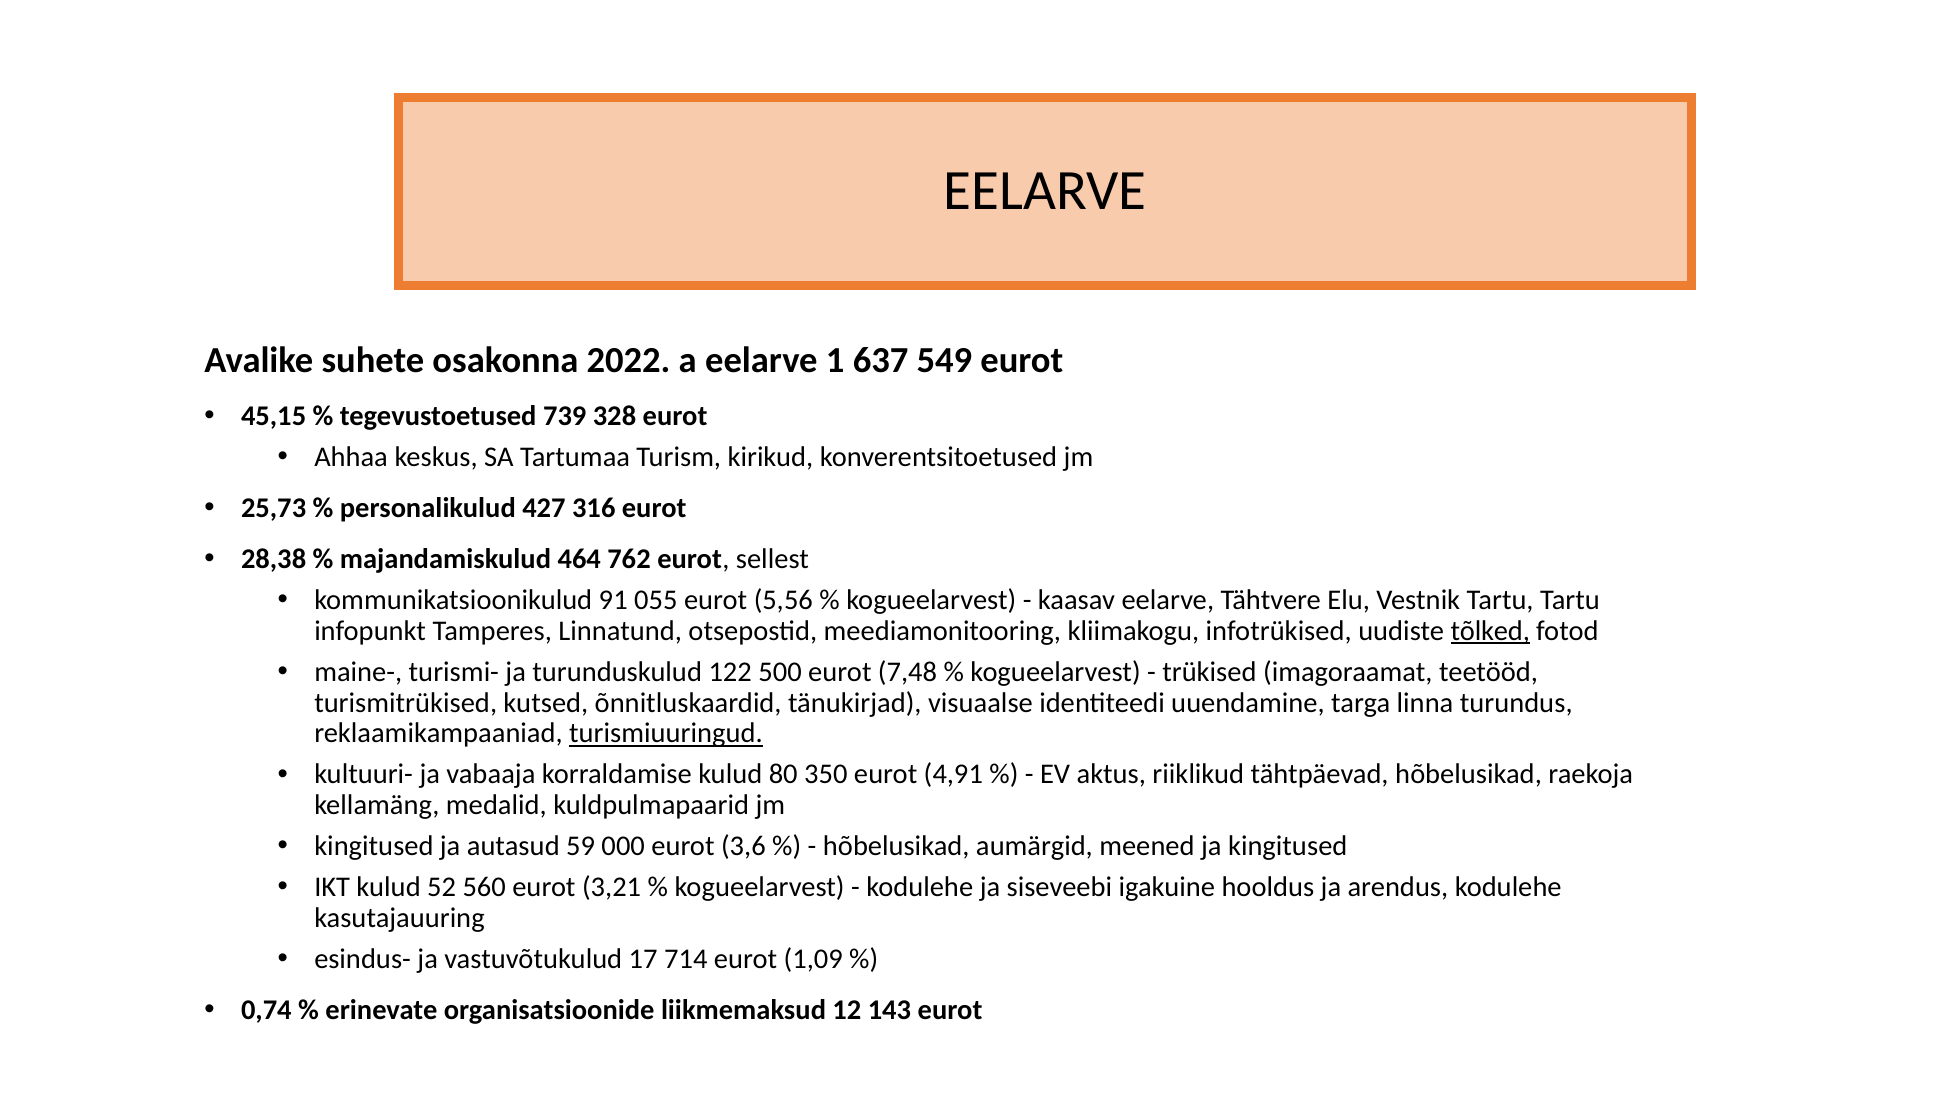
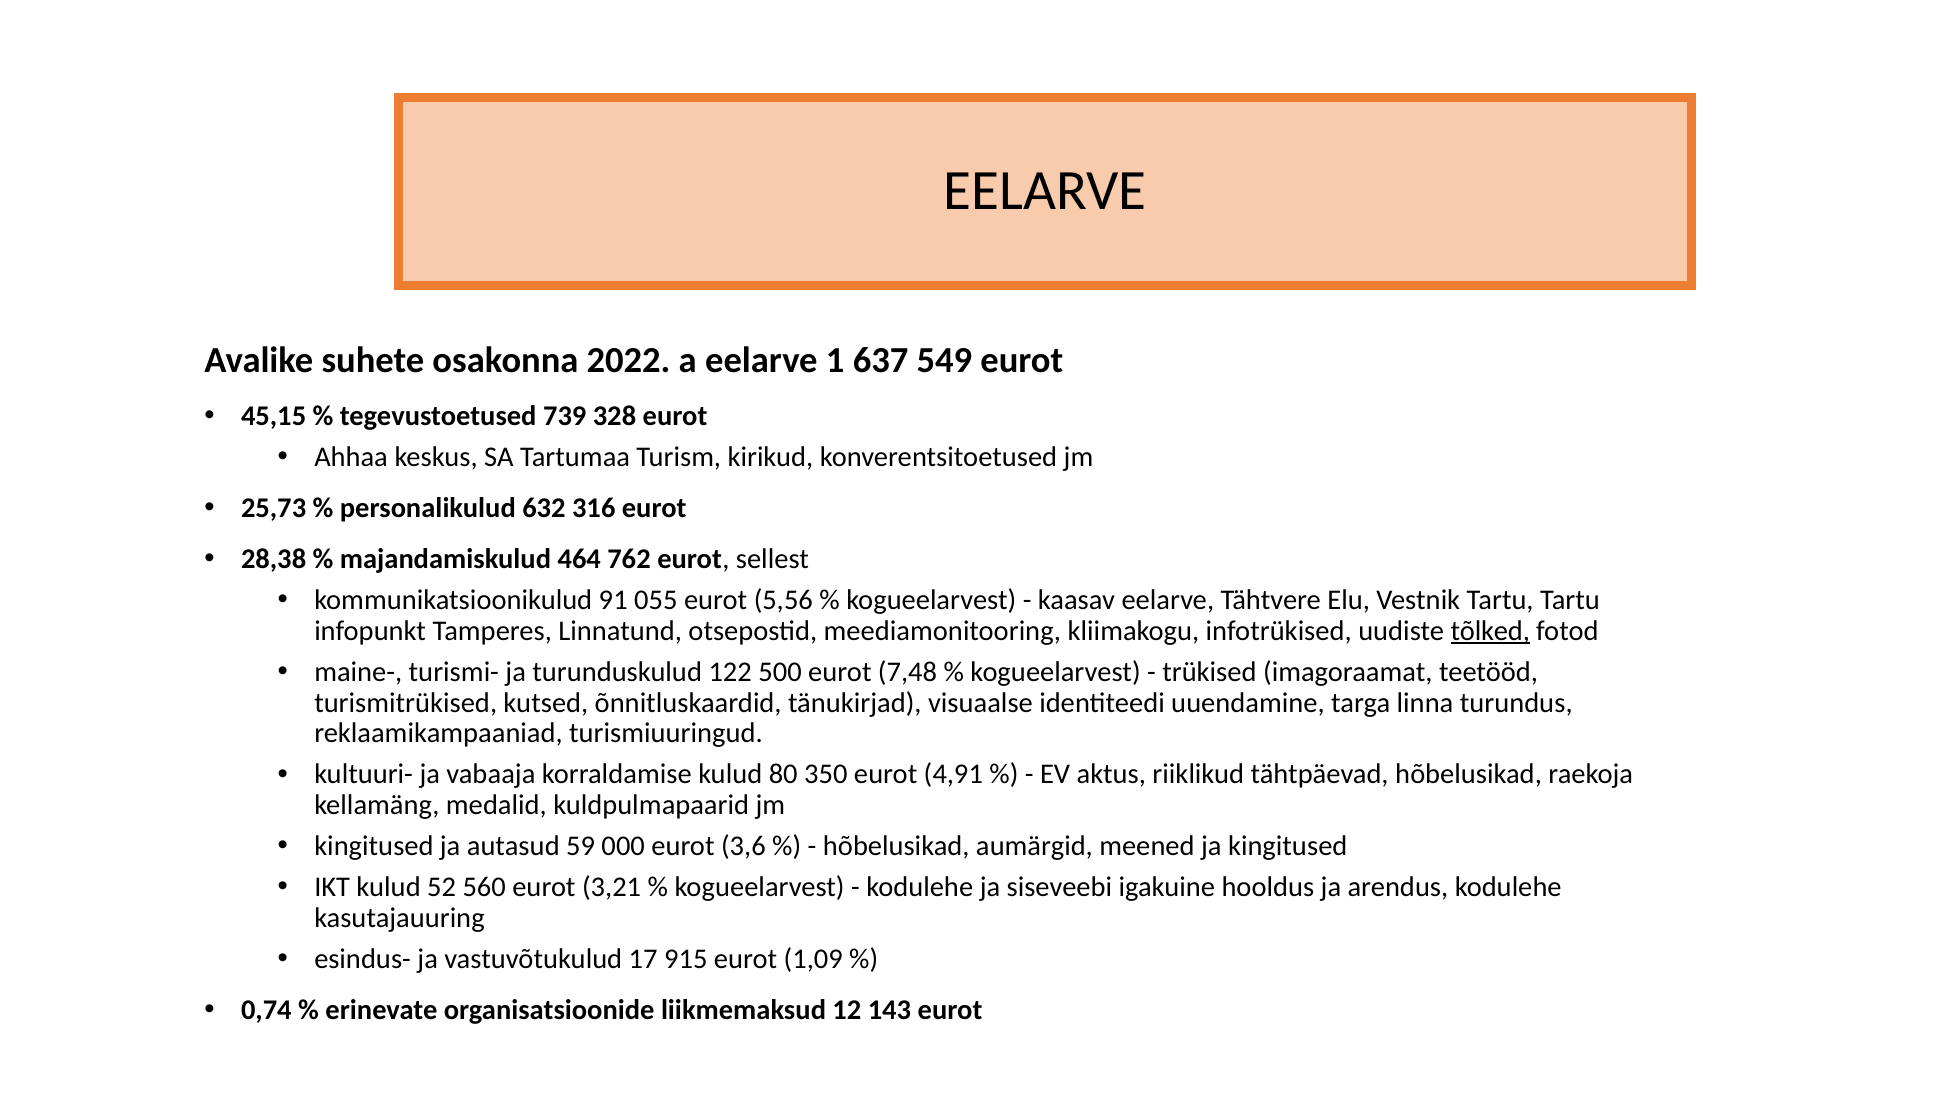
427: 427 -> 632
turismiuuringud underline: present -> none
714: 714 -> 915
